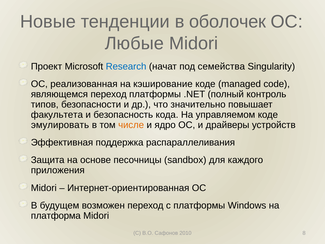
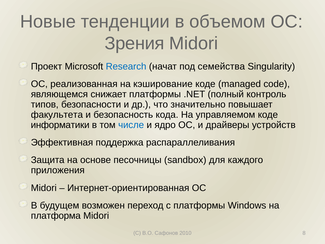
оболочек: оболочек -> объемом
Любые: Любые -> Зрения
являющемся переход: переход -> снижает
эмулировать: эмулировать -> информатики
числе colour: orange -> blue
